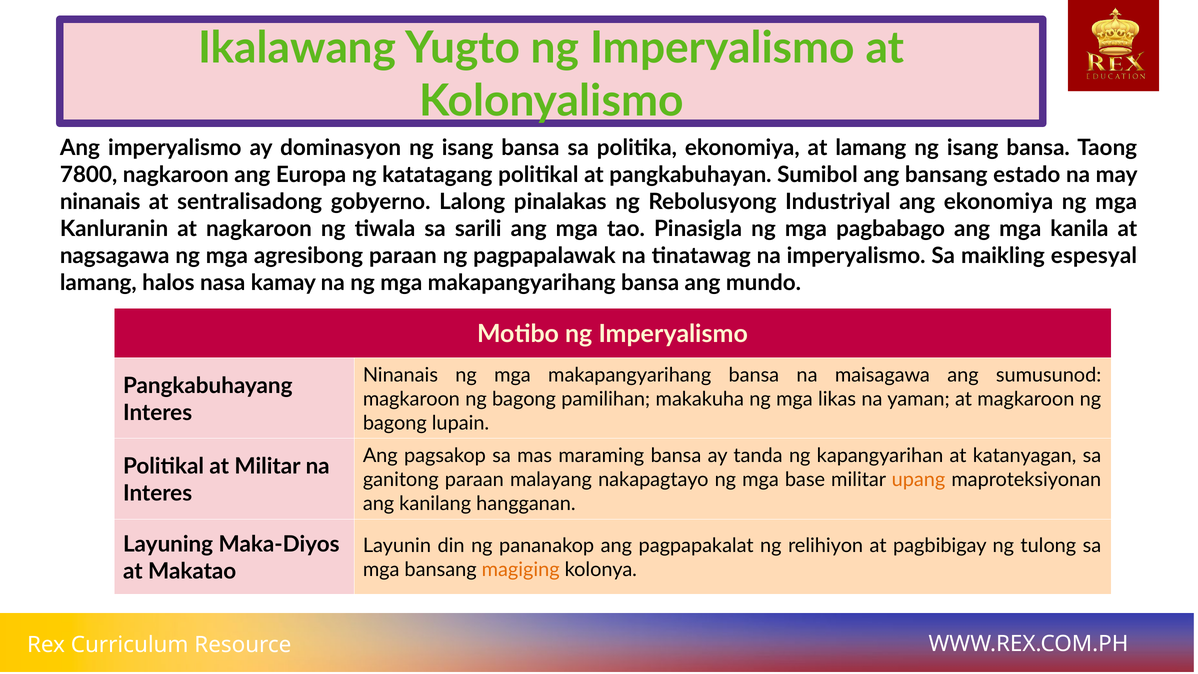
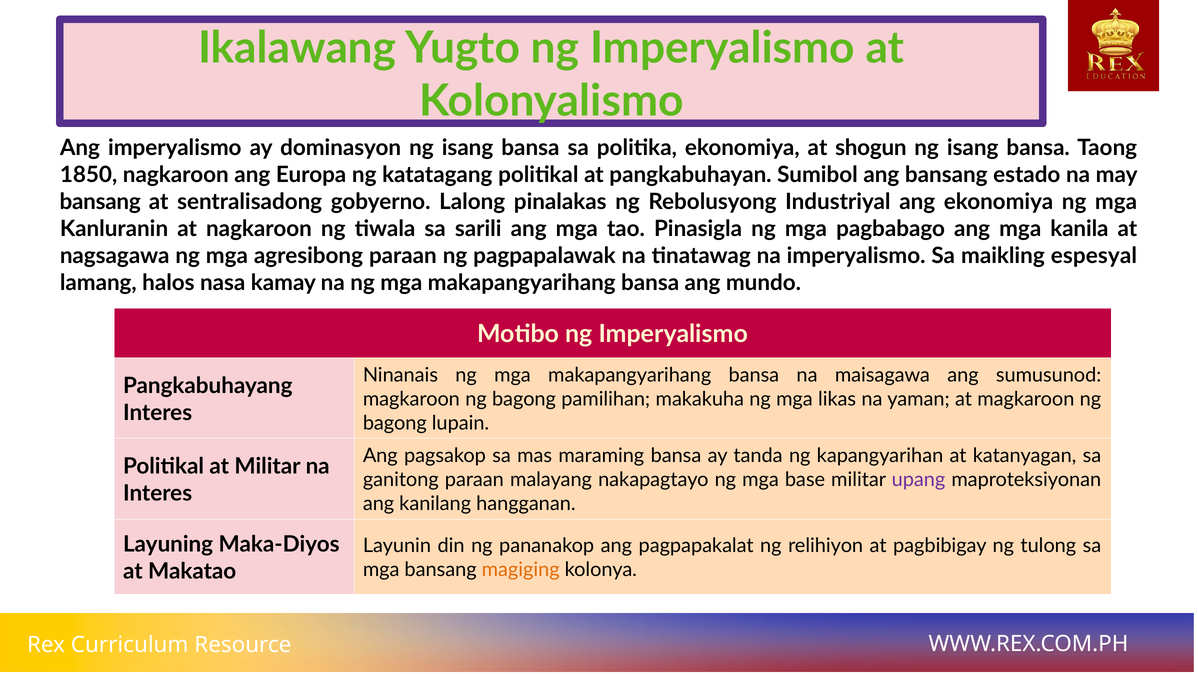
at lamang: lamang -> shogun
7800: 7800 -> 1850
ninanais at (100, 202): ninanais -> bansang
upang colour: orange -> purple
